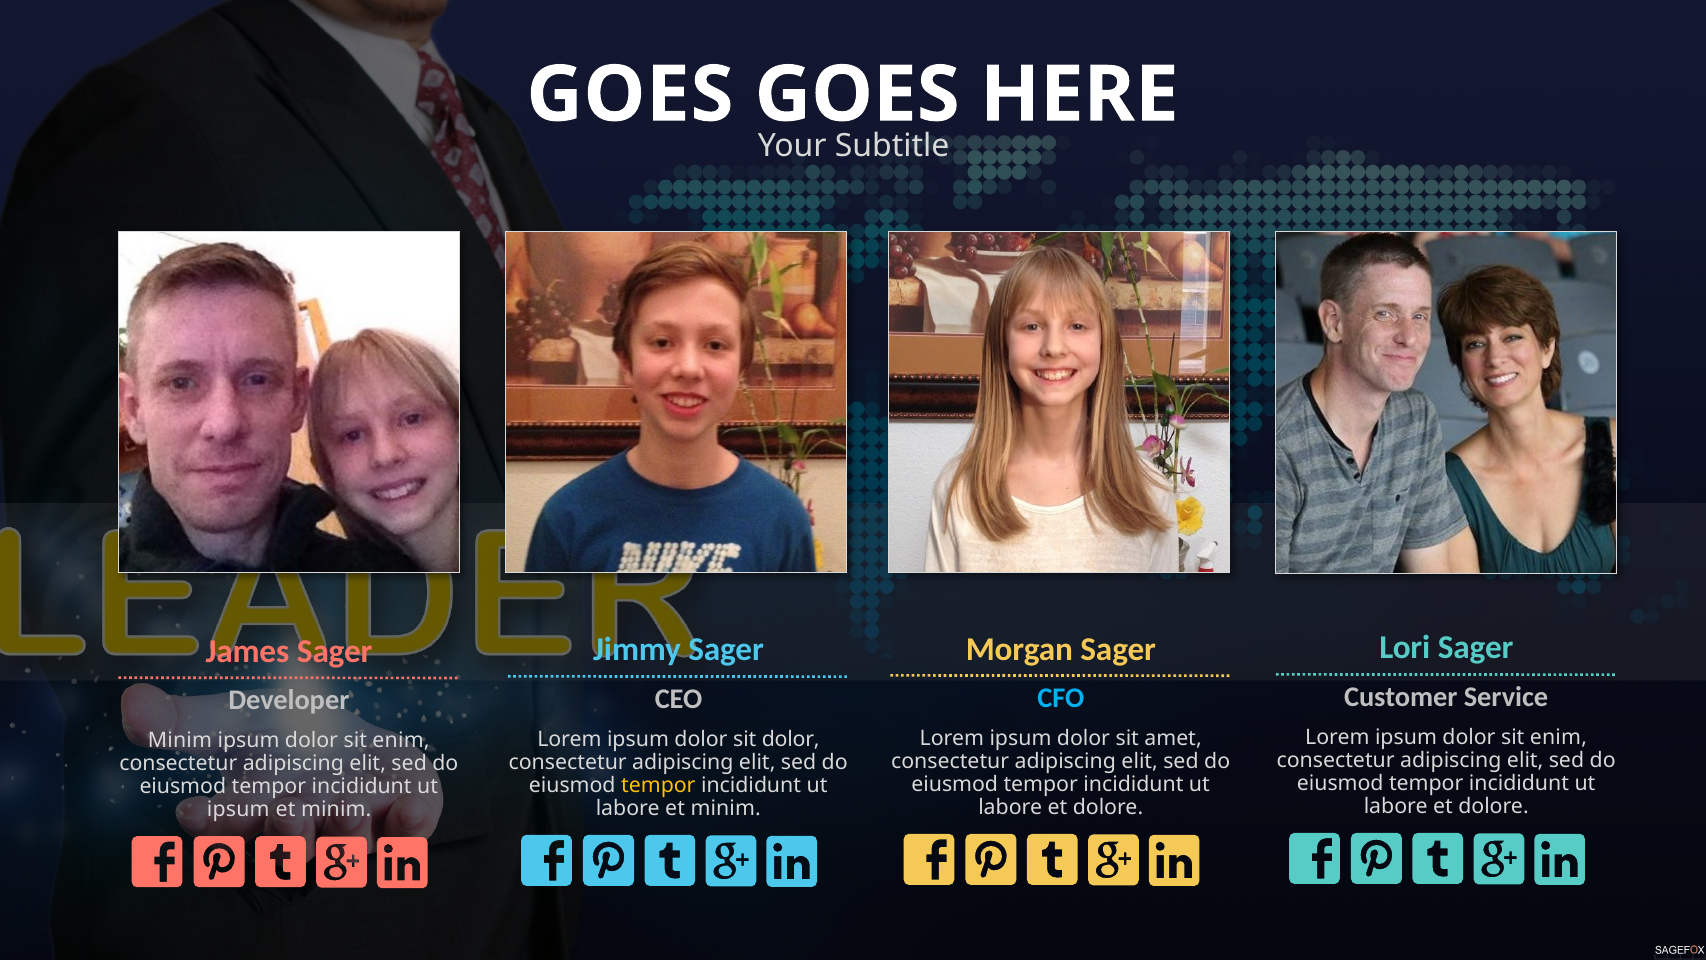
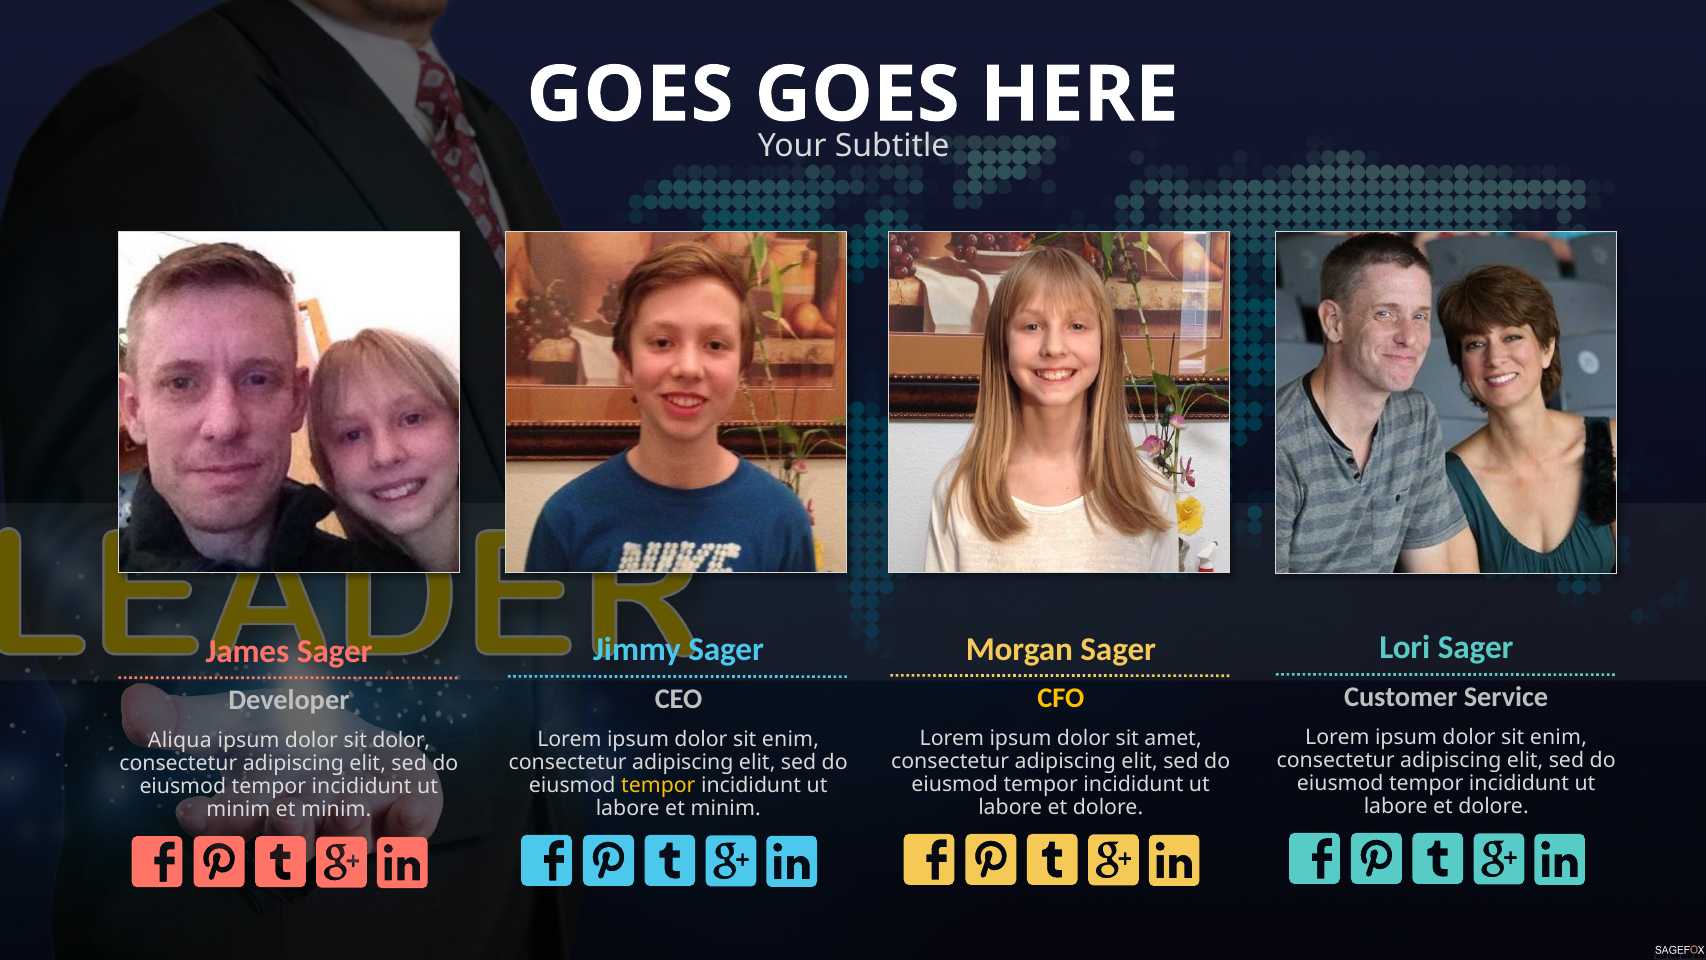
CFO colour: light blue -> yellow
dolor at (791, 739): dolor -> enim
Minim at (180, 740): Minim -> Aliqua
enim at (401, 740): enim -> dolor
ipsum at (238, 809): ipsum -> minim
